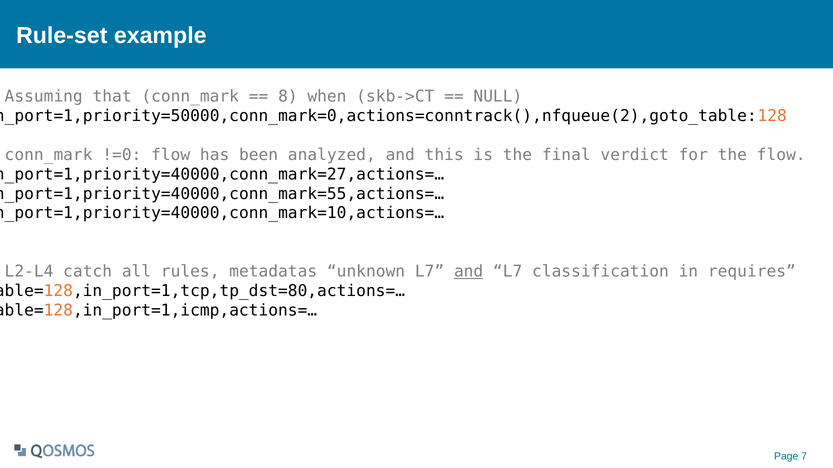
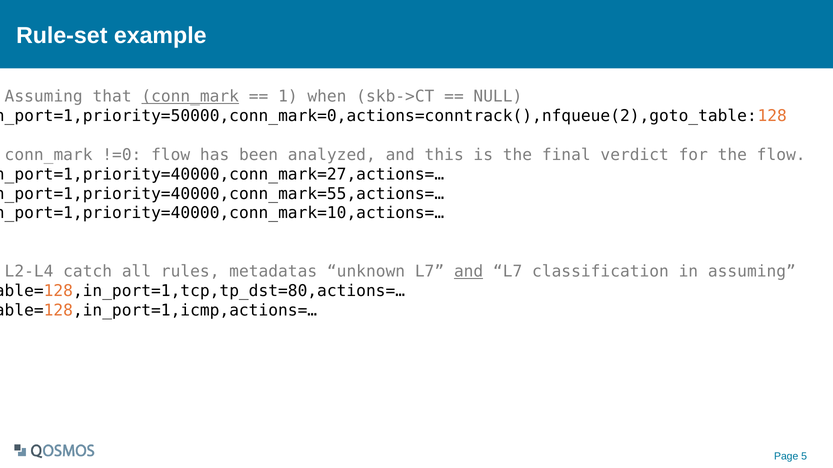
conn_mark at (190, 97) underline: none -> present
8: 8 -> 1
in requires: requires -> assuming
7: 7 -> 5
